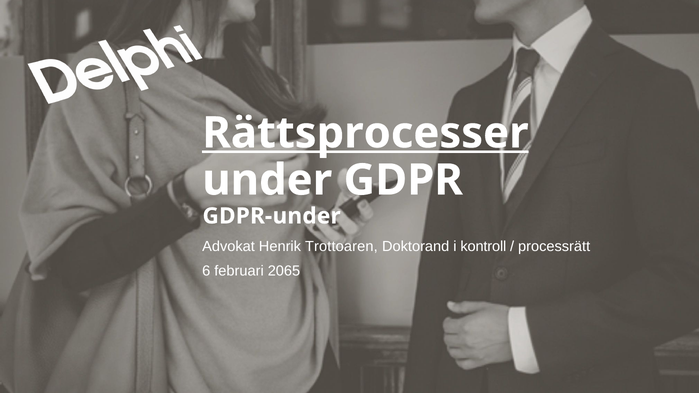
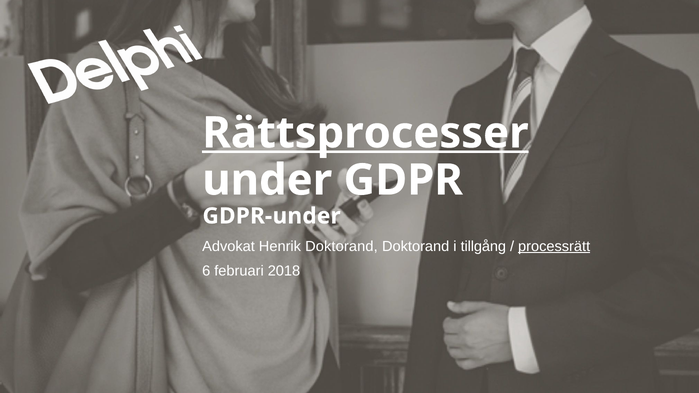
Henrik Trottoaren: Trottoaren -> Doktorand
kontroll: kontroll -> tillgång
processrätt underline: none -> present
2065: 2065 -> 2018
